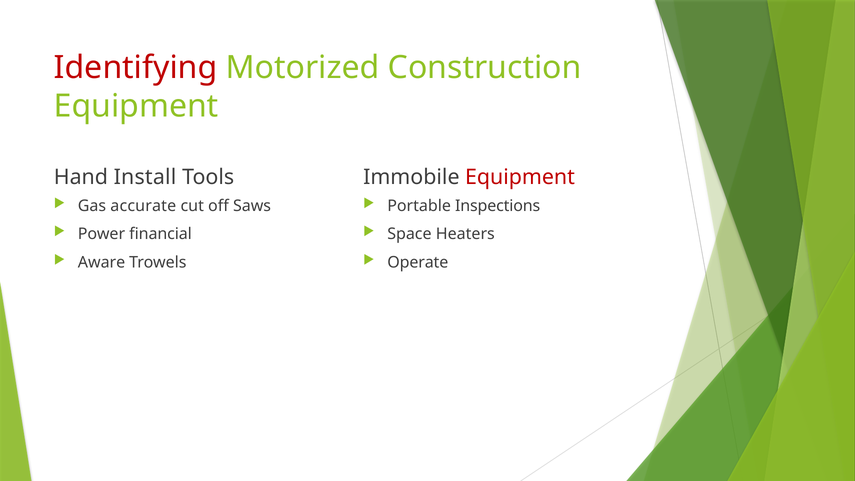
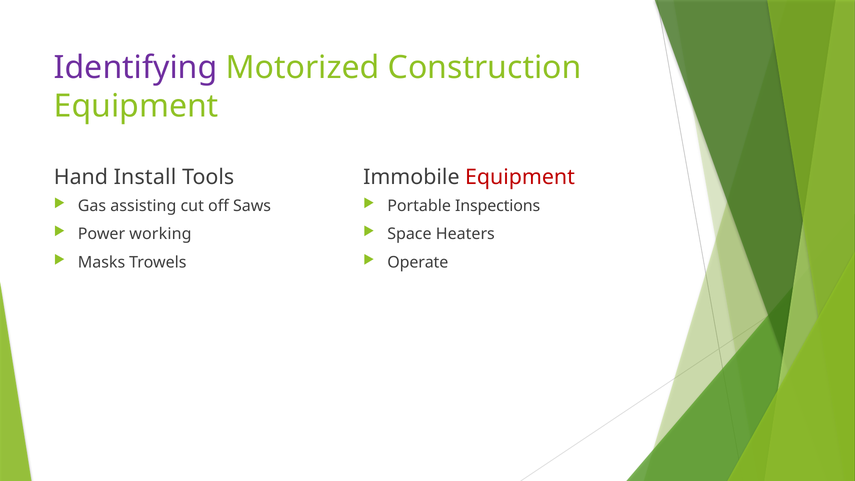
Identifying colour: red -> purple
accurate: accurate -> assisting
financial: financial -> working
Aware: Aware -> Masks
